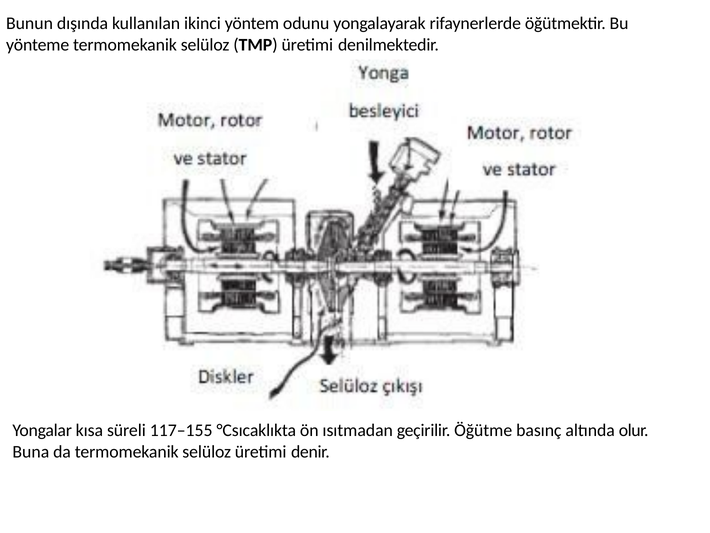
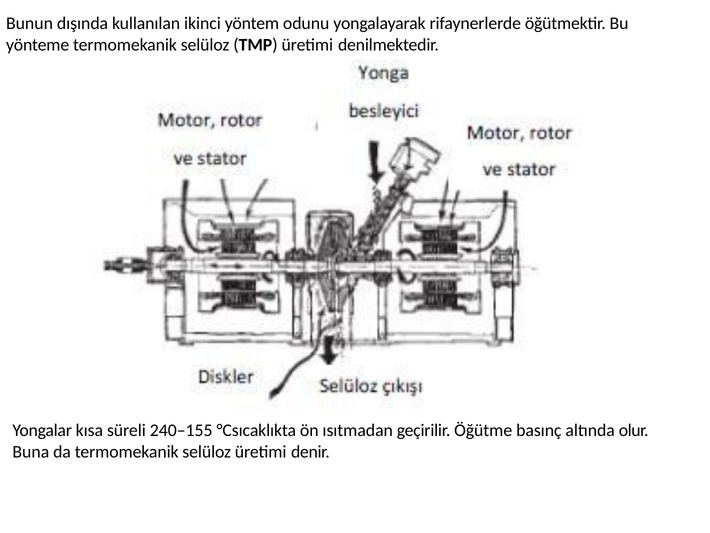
117–155: 117–155 -> 240–155
